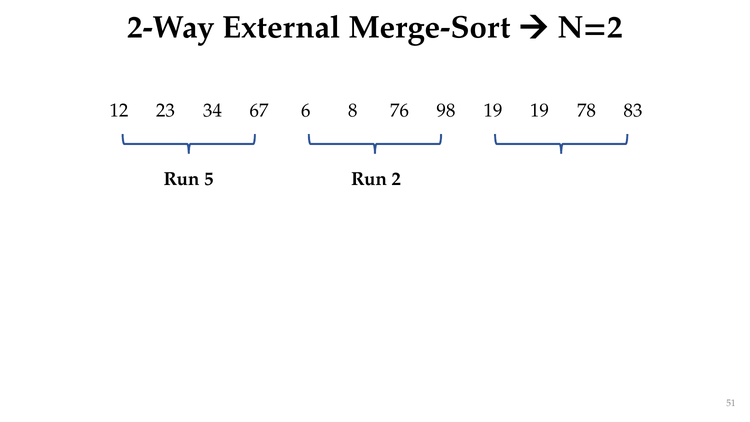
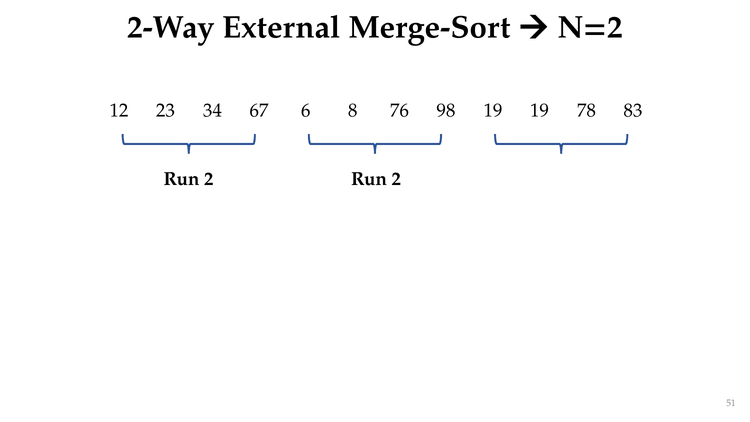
5 at (209, 179): 5 -> 2
